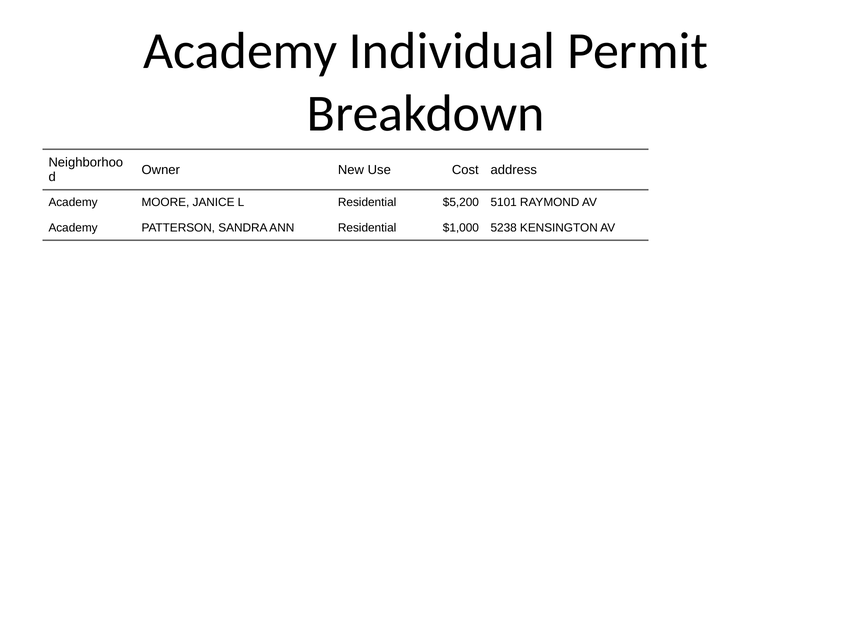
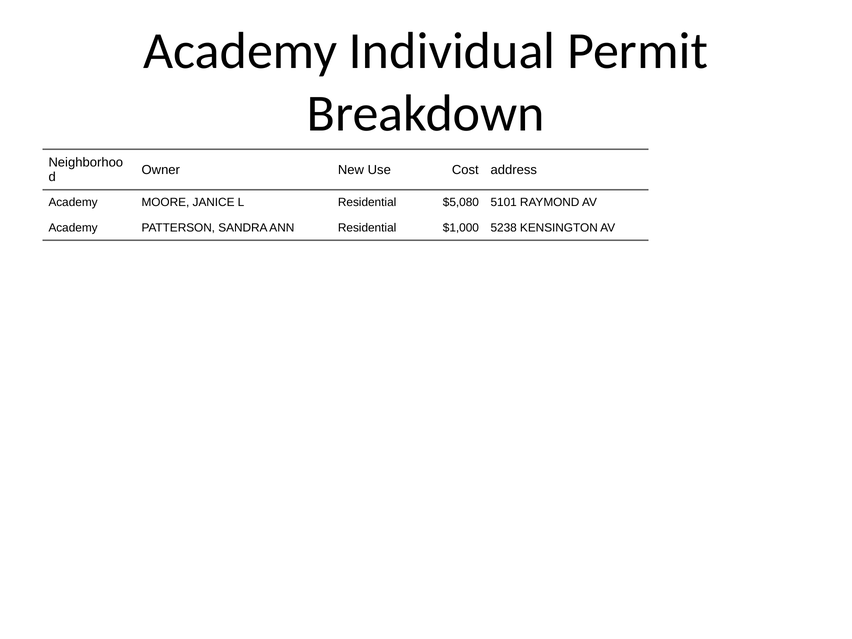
$5,200: $5,200 -> $5,080
